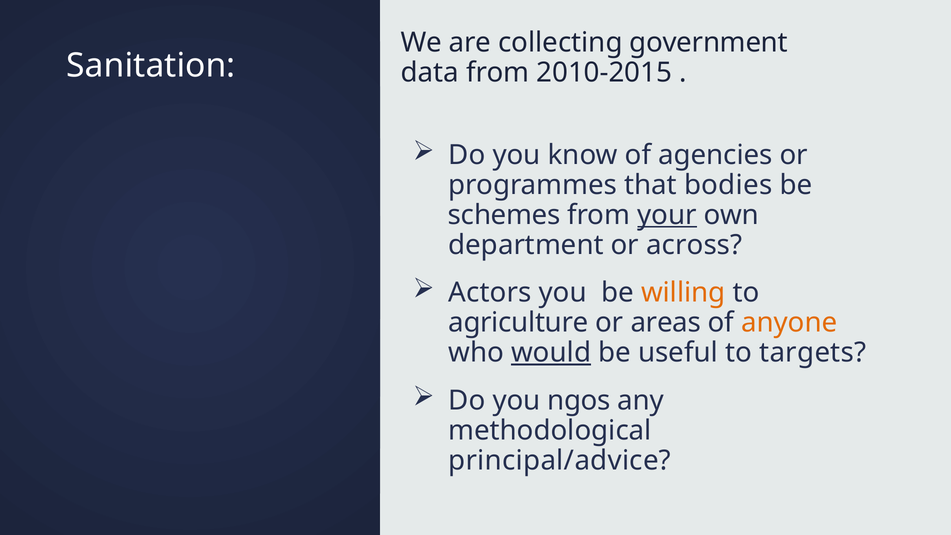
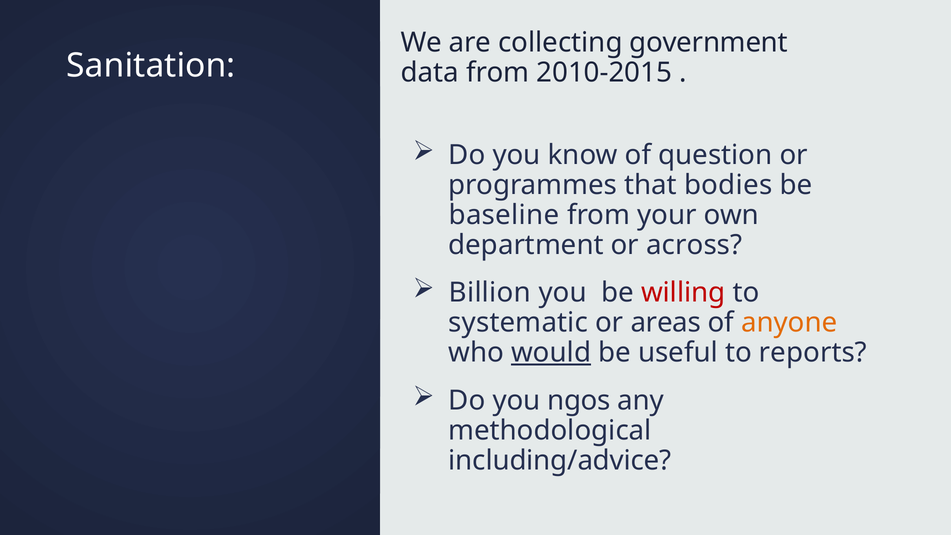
agencies: agencies -> question
schemes: schemes -> baseline
your underline: present -> none
Actors: Actors -> Billion
willing colour: orange -> red
agriculture: agriculture -> systematic
targets: targets -> reports
principal/advice: principal/advice -> including/advice
